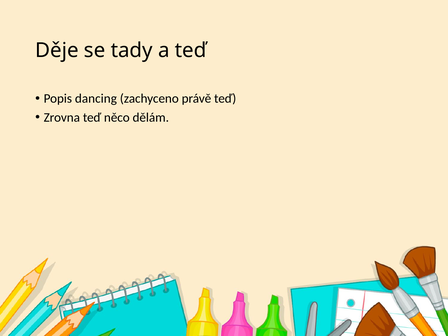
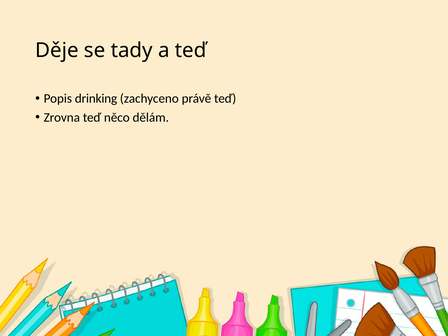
dancing: dancing -> drinking
